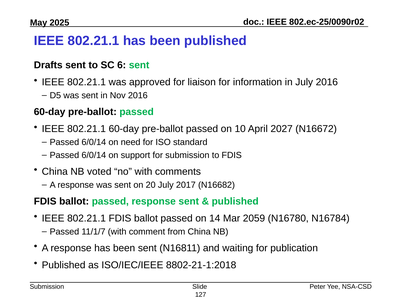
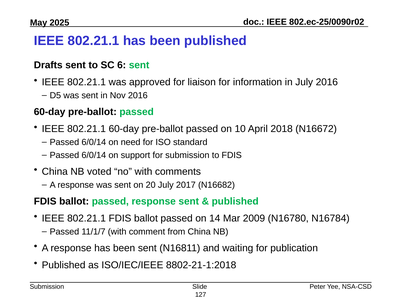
2027: 2027 -> 2018
2059: 2059 -> 2009
